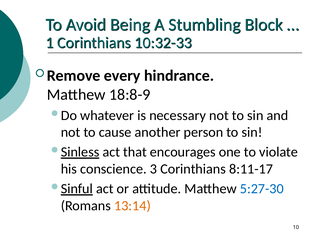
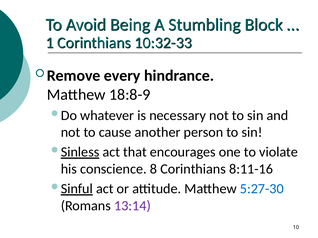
3: 3 -> 8
8:11-17: 8:11-17 -> 8:11-16
13:14 colour: orange -> purple
